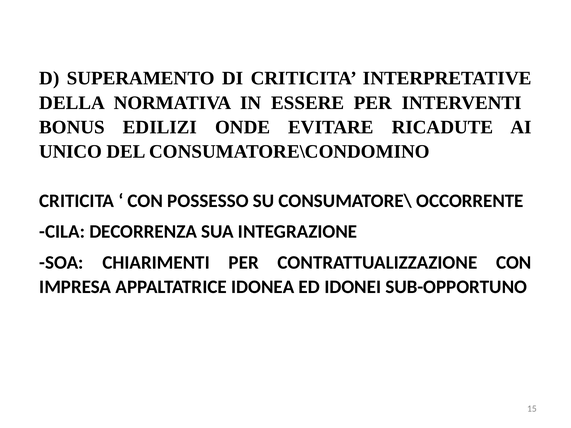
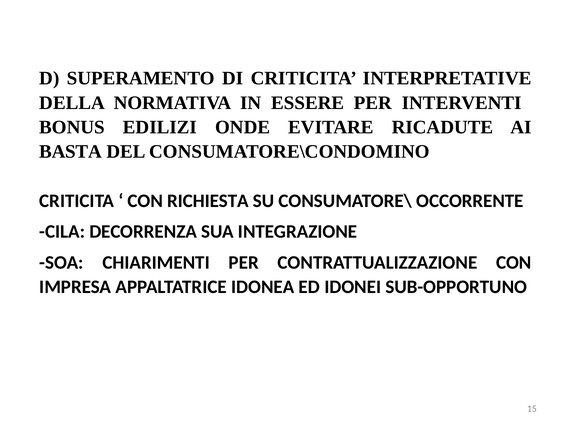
UNICO: UNICO -> BASTA
POSSESSO: POSSESSO -> RICHIESTA
